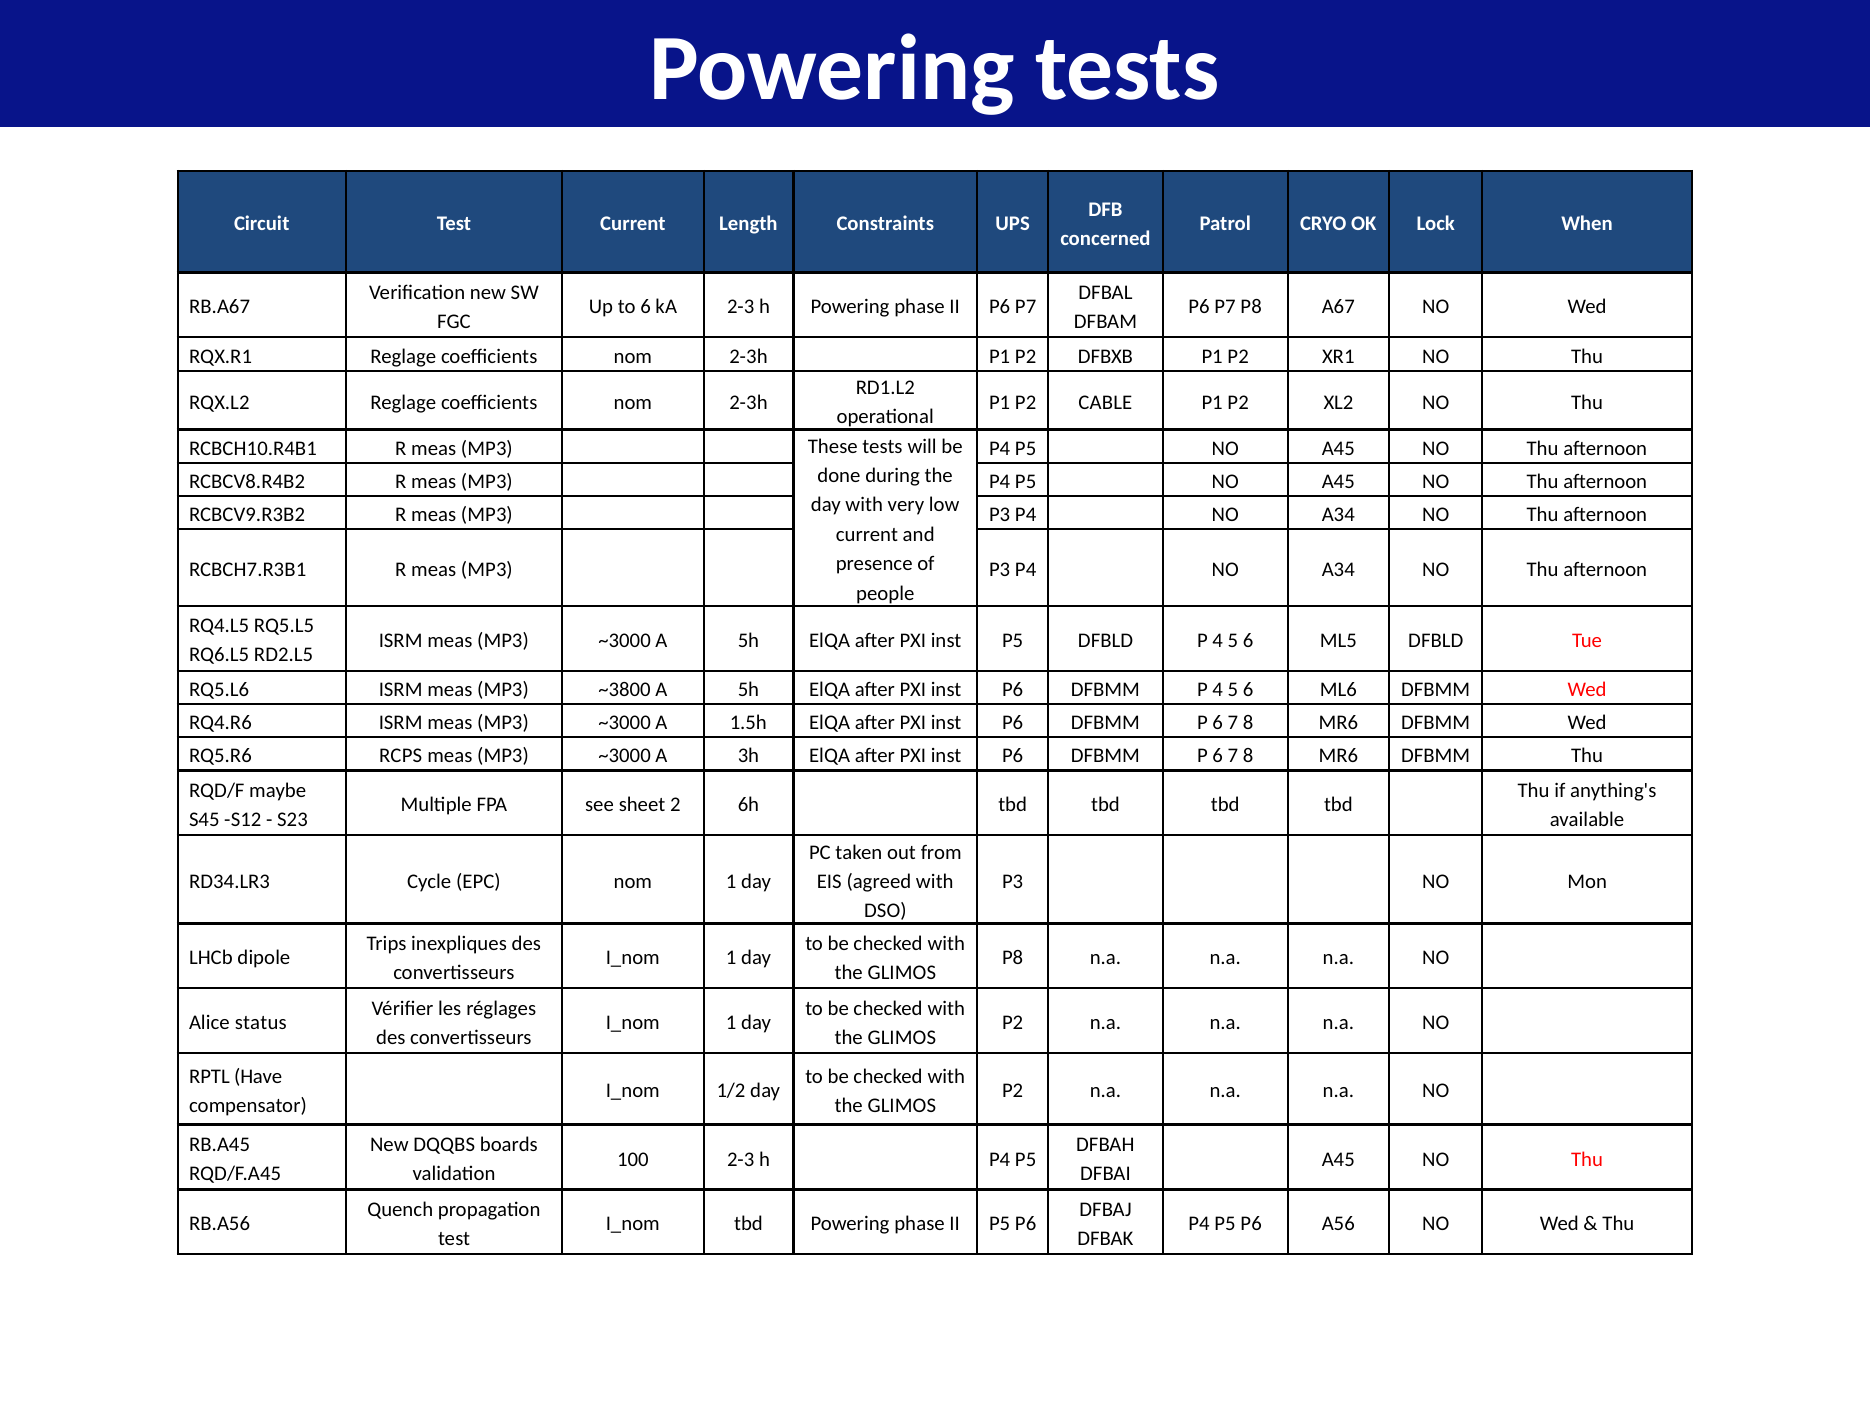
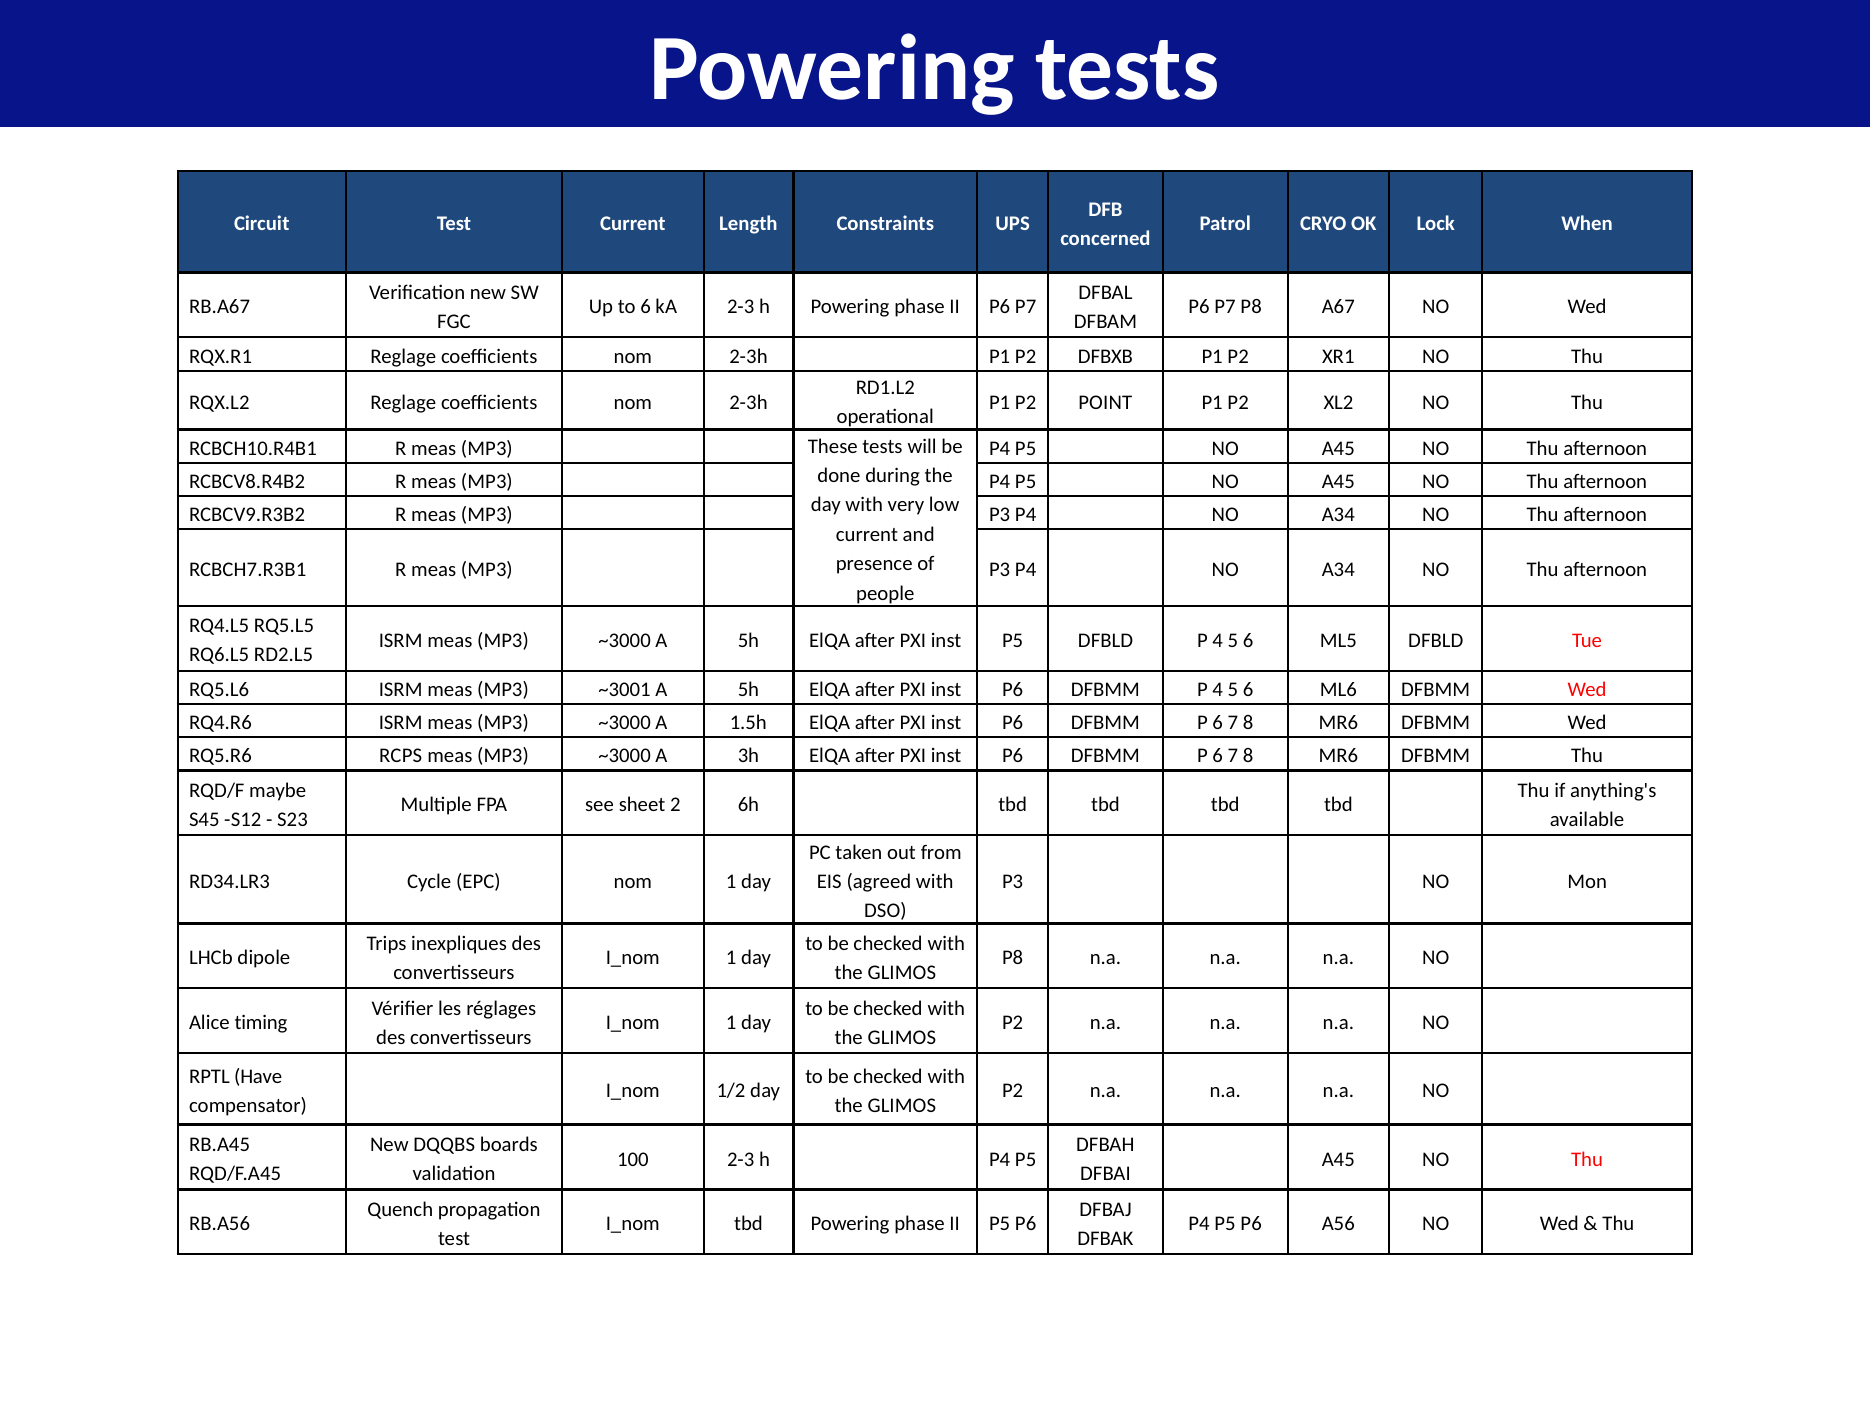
CABLE: CABLE -> POINT
~3800: ~3800 -> ~3001
status: status -> timing
